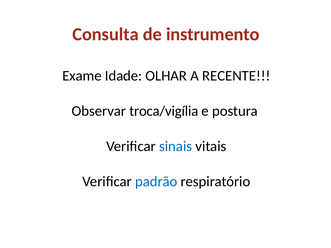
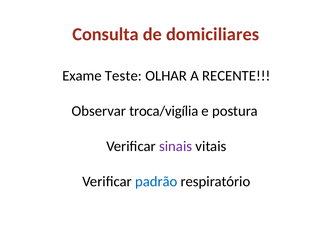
instrumento: instrumento -> domiciliares
Idade: Idade -> Teste
sinais colour: blue -> purple
